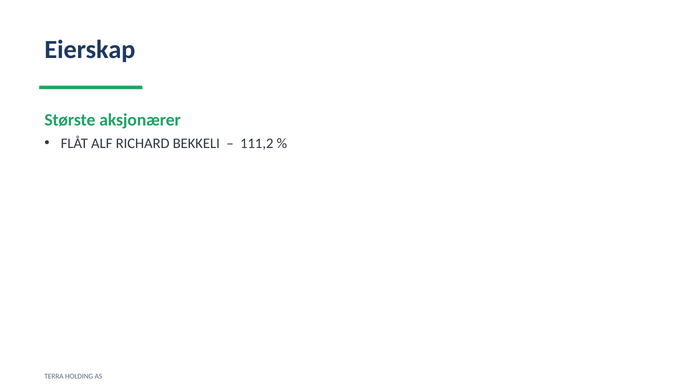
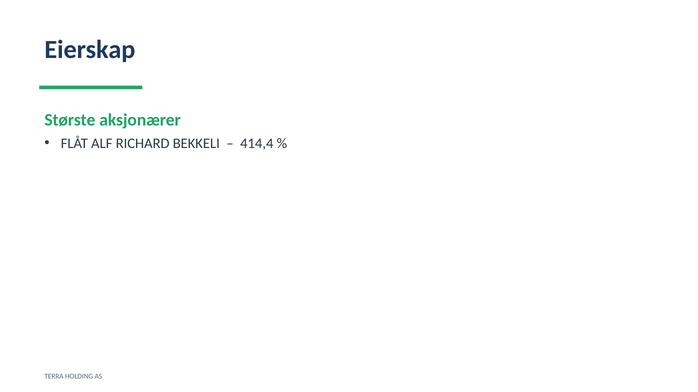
111,2: 111,2 -> 414,4
